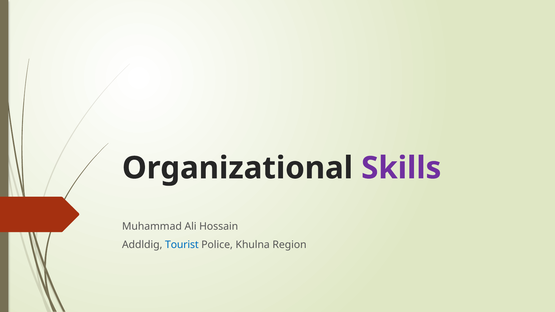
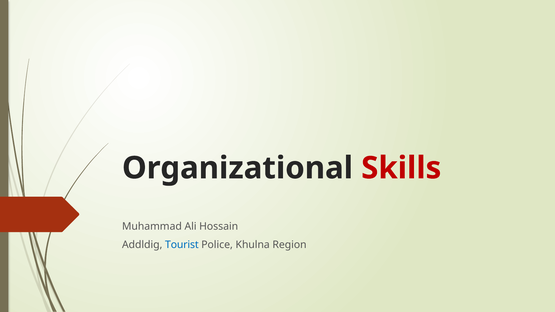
Skills colour: purple -> red
